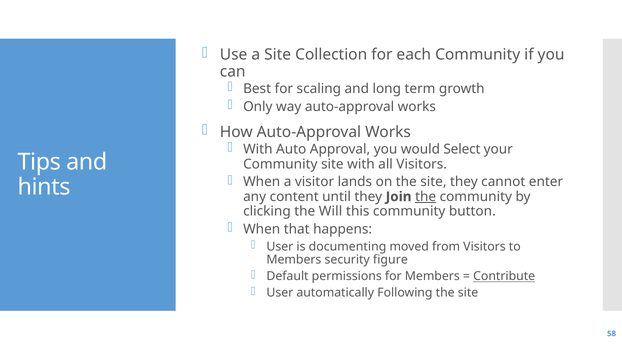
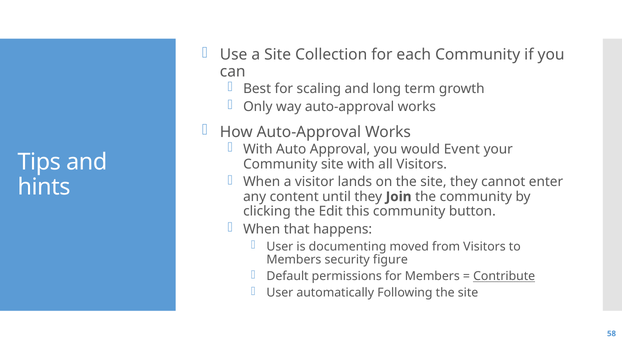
Select: Select -> Event
the at (426, 197) underline: present -> none
Will: Will -> Edit
